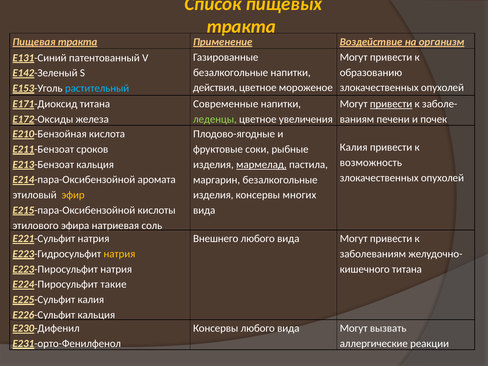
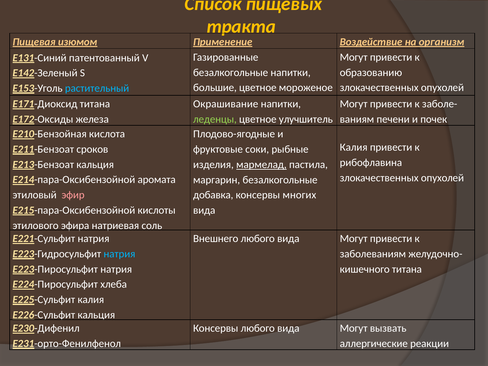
Пищевая тракта: тракта -> изюмом
действия: действия -> большие
Современные: Современные -> Окрашивание
привести at (391, 104) underline: present -> none
увеличения: увеличения -> улучшитель
возможность: возможность -> рибофлавина
эфир colour: yellow -> pink
изделия at (213, 195): изделия -> добавка
натрия at (119, 254) colour: yellow -> light blue
такие: такие -> хлеба
